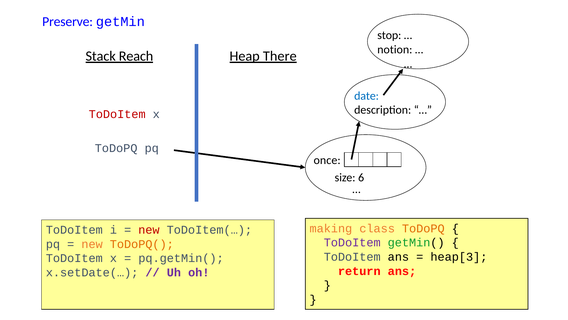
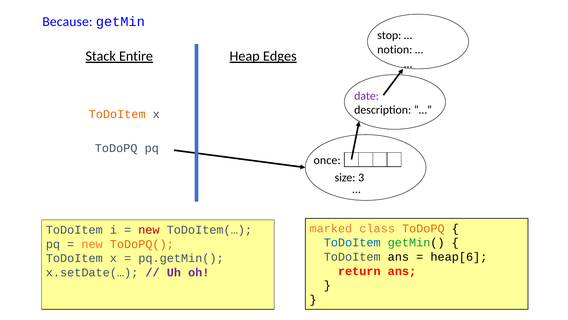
Preserve: Preserve -> Because
Reach: Reach -> Entire
There: There -> Edges
date colour: blue -> purple
ToDoItem at (117, 114) colour: red -> orange
6: 6 -> 3
making: making -> marked
ToDoItem at (352, 242) colour: purple -> blue
heap[3: heap[3 -> heap[6
